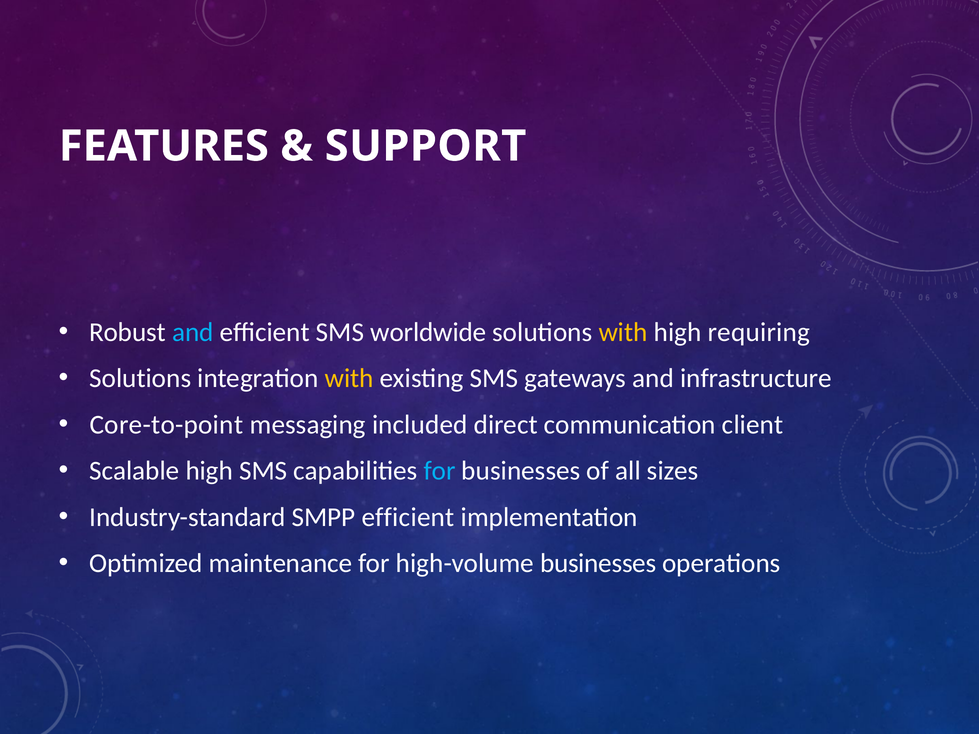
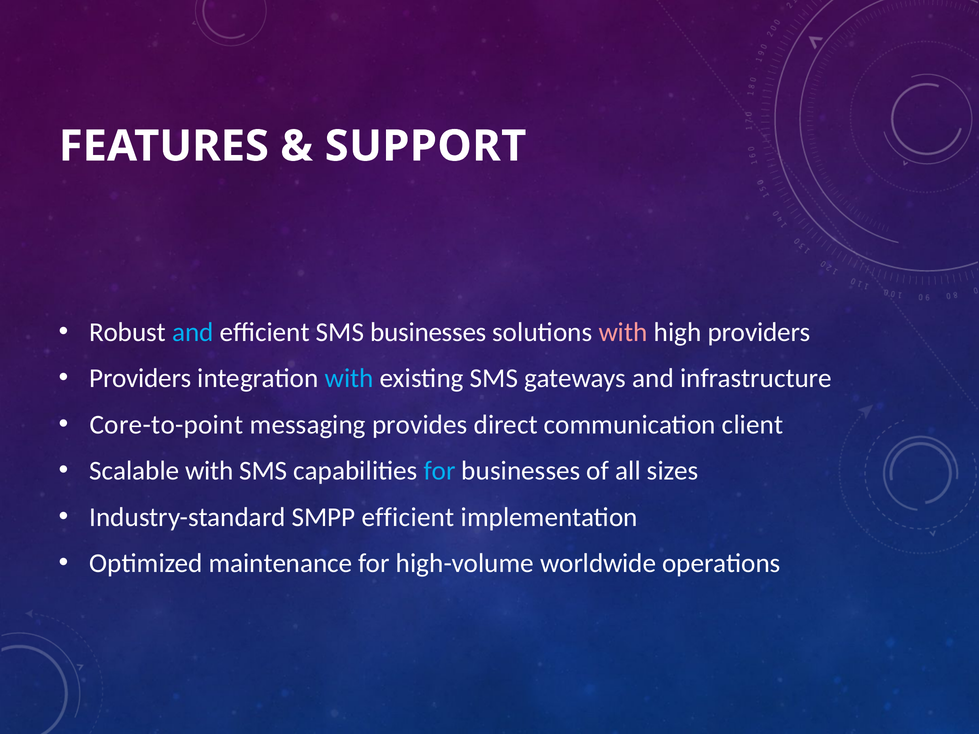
SMS worldwide: worldwide -> businesses
with at (623, 332) colour: yellow -> pink
high requiring: requiring -> providers
Solutions at (140, 379): Solutions -> Providers
with at (349, 379) colour: yellow -> light blue
included: included -> provides
Scalable high: high -> with
high-volume businesses: businesses -> worldwide
